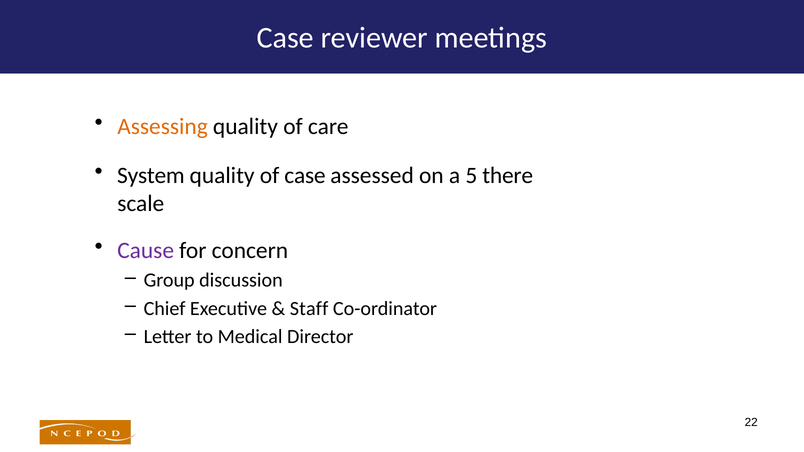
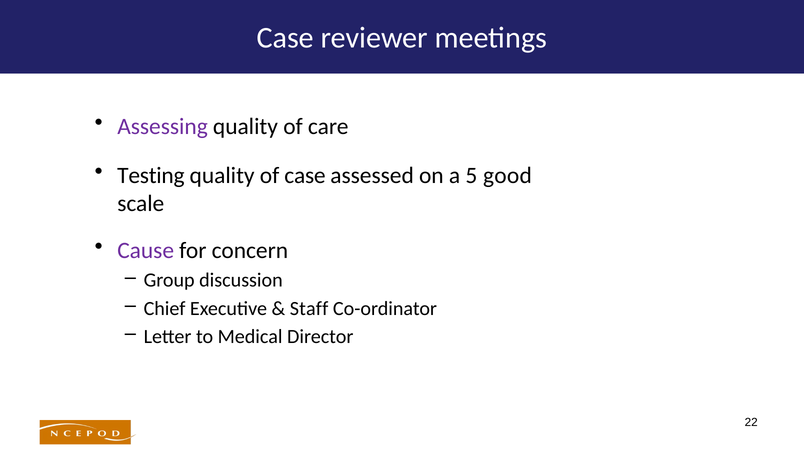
Assessing colour: orange -> purple
System: System -> Testing
there: there -> good
